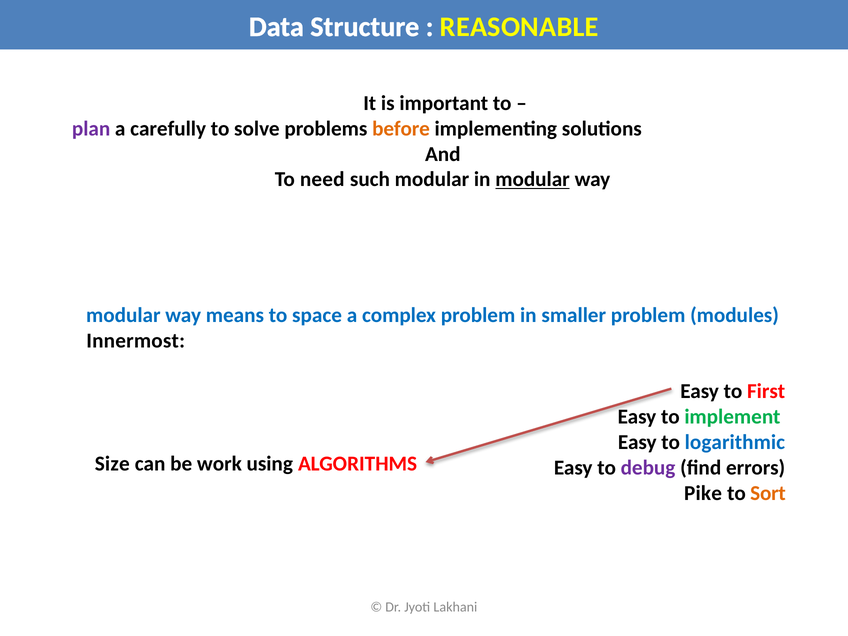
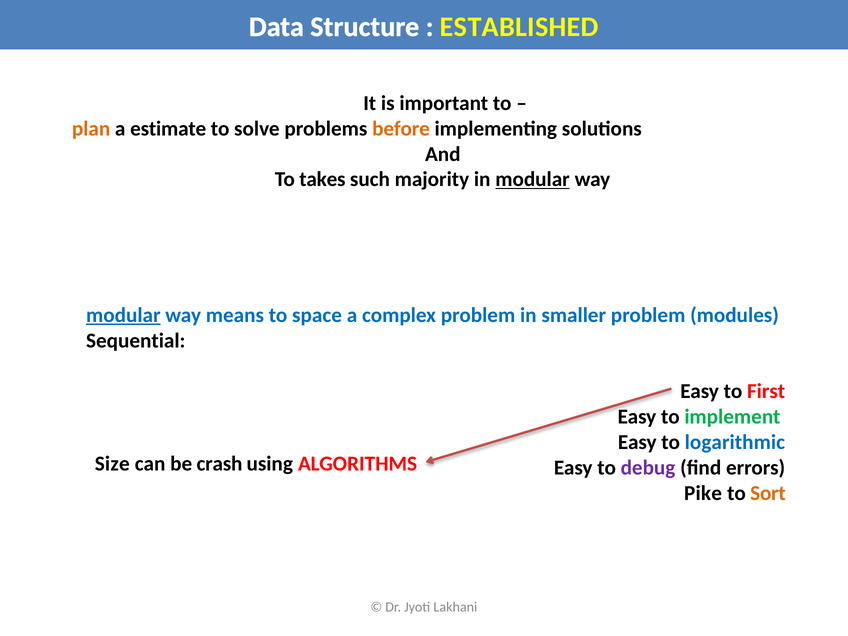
REASONABLE: REASONABLE -> ESTABLISHED
plan colour: purple -> orange
carefully: carefully -> estimate
need: need -> takes
such modular: modular -> majority
modular at (123, 315) underline: none -> present
Innermost: Innermost -> Sequential
work: work -> crash
